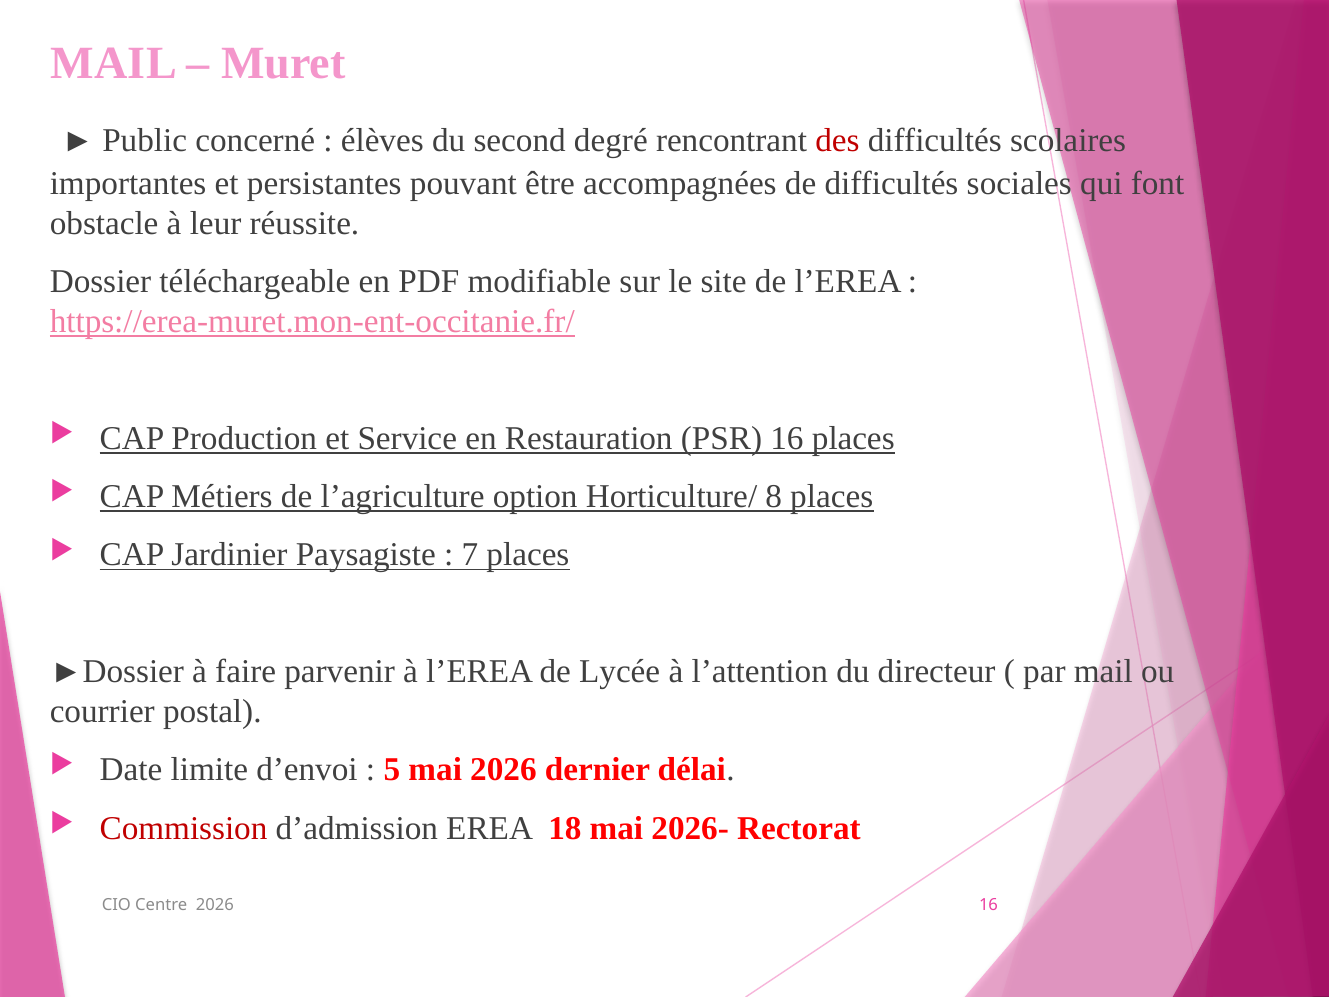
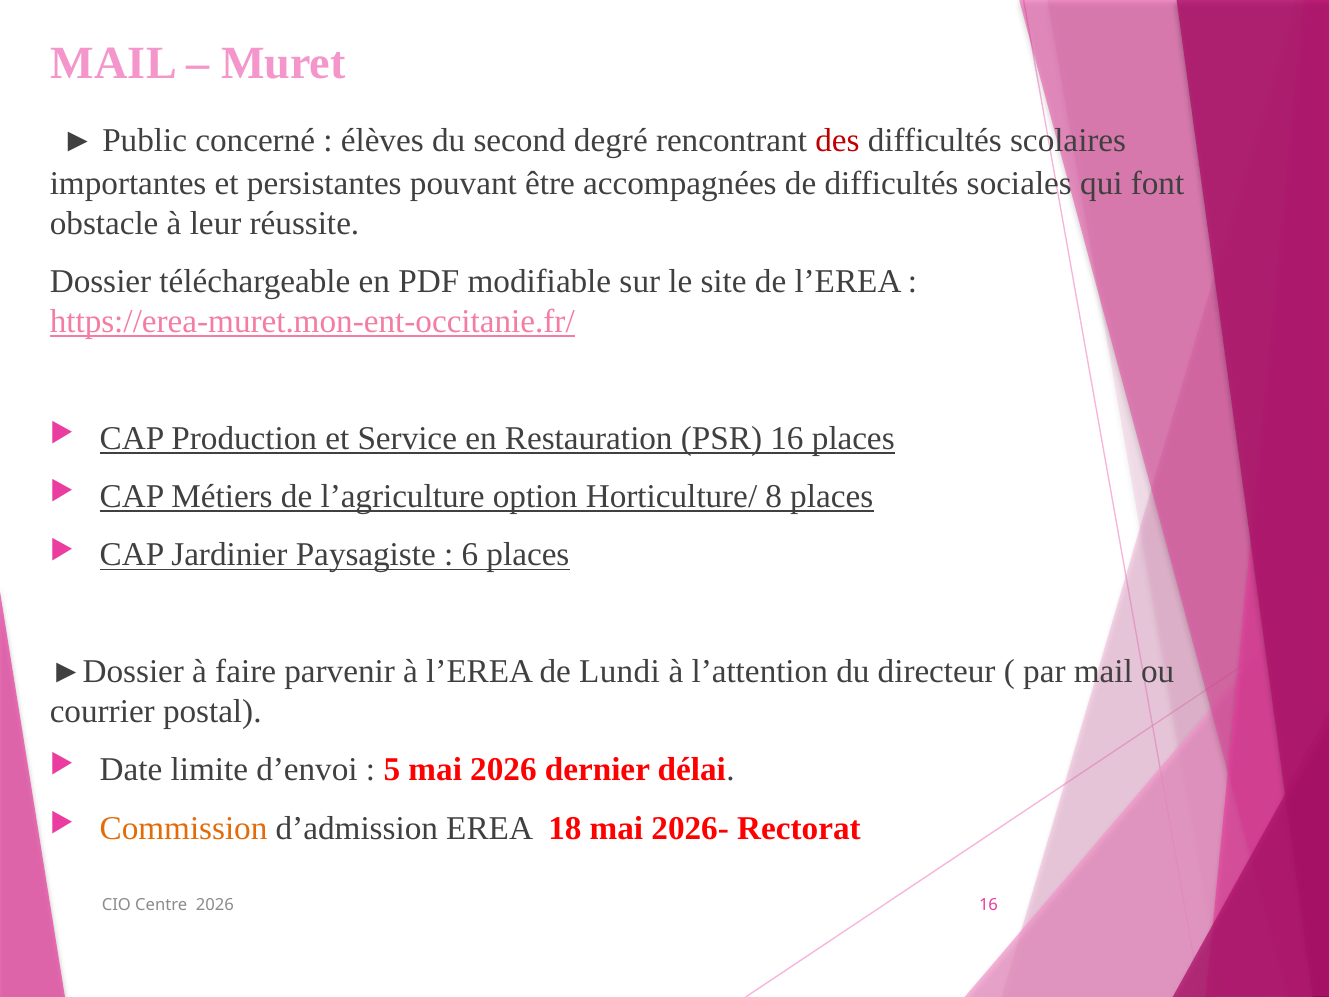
7: 7 -> 6
Lycée: Lycée -> Lundi
Commission colour: red -> orange
